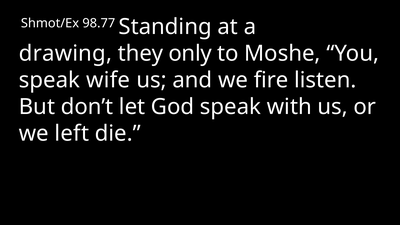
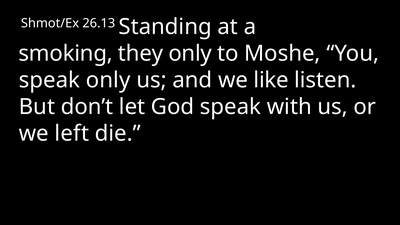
98.77: 98.77 -> 26.13
drawing: drawing -> smoking
speak wife: wife -> only
fire: fire -> like
